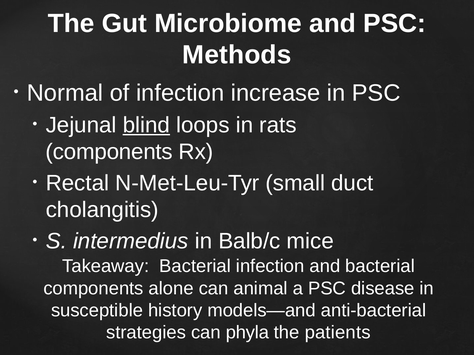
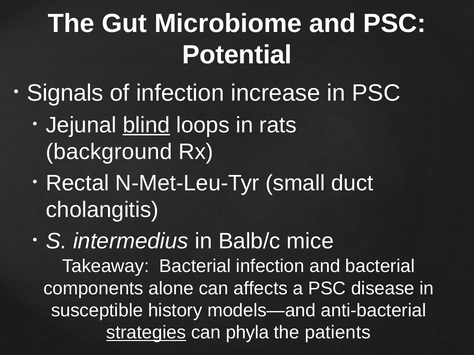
Methods: Methods -> Potential
Normal: Normal -> Signals
components at (109, 152): components -> background
animal: animal -> affects
strategies underline: none -> present
